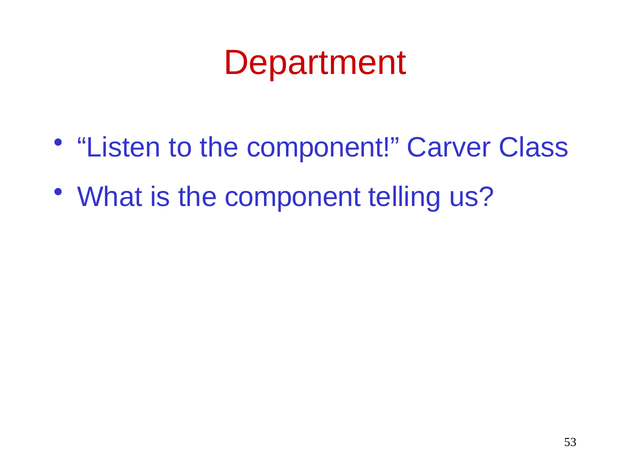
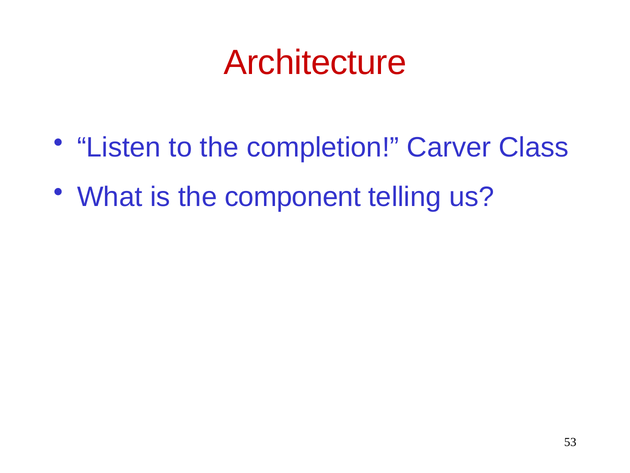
Department: Department -> Architecture
to the component: component -> completion
